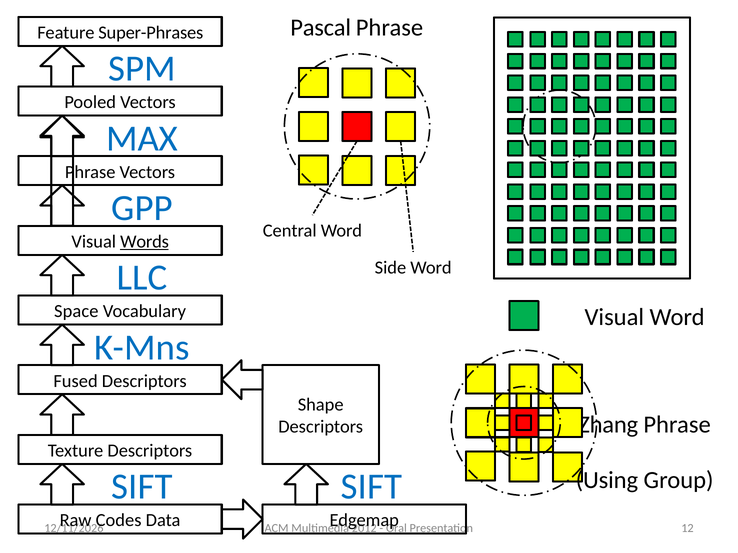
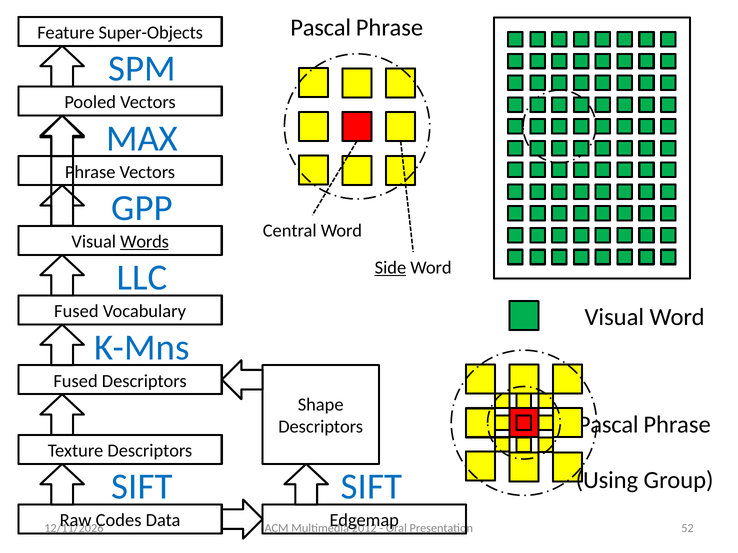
Super-Phrases: Super-Phrases -> Super-Objects
Side underline: none -> present
Space at (76, 312): Space -> Fused
Zhang at (608, 425): Zhang -> Pascal
12: 12 -> 52
